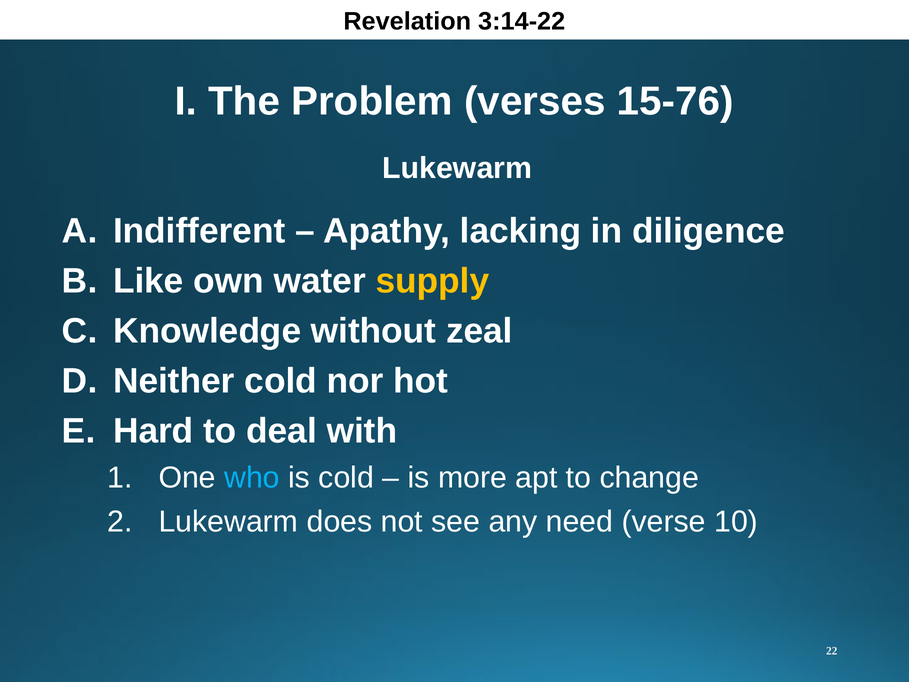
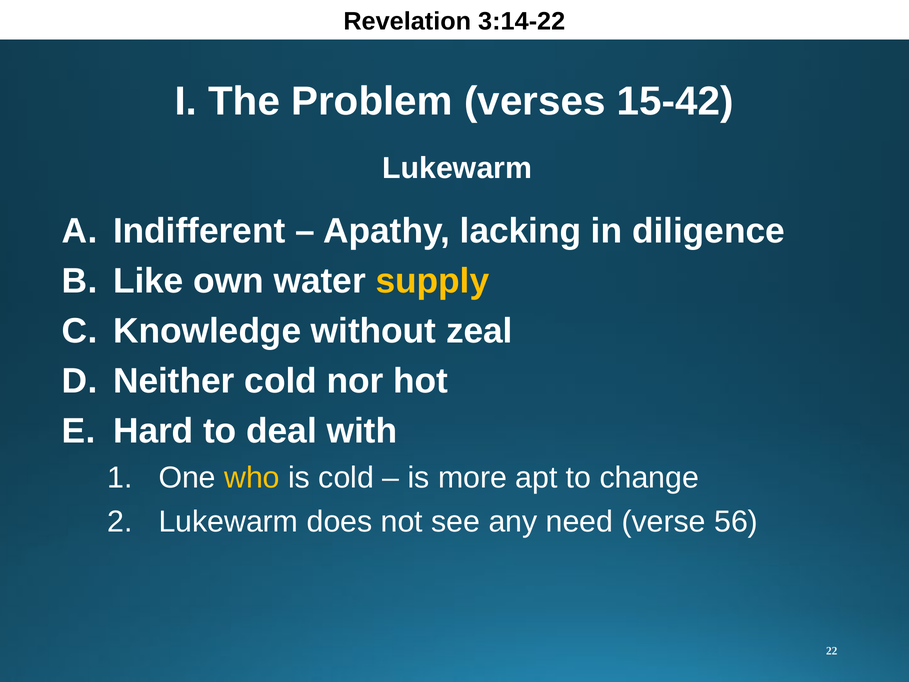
15-76: 15-76 -> 15-42
who colour: light blue -> yellow
10: 10 -> 56
